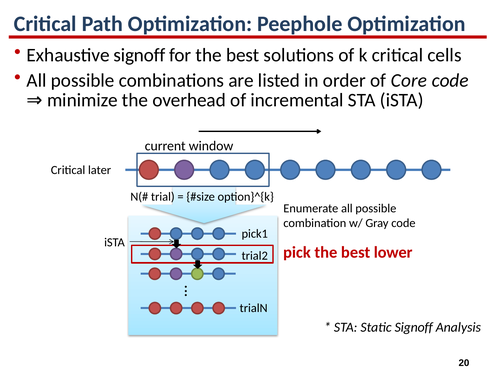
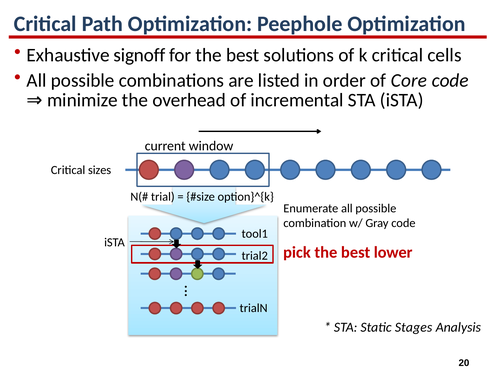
later: later -> sizes
pick1: pick1 -> tool1
Static Signoff: Signoff -> Stages
